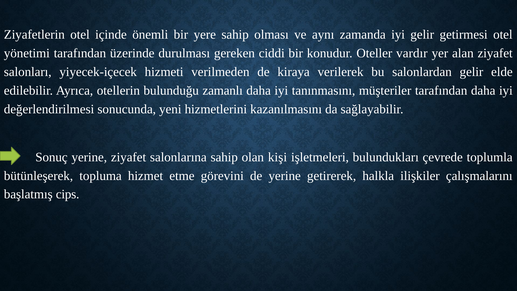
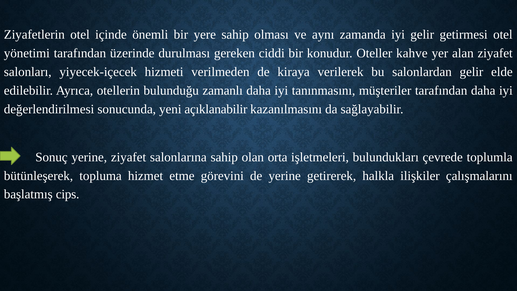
vardır: vardır -> kahve
hizmetlerini: hizmetlerini -> açıklanabilir
kişi: kişi -> orta
